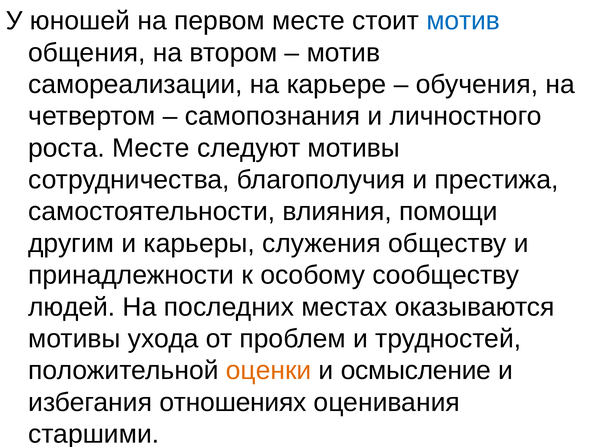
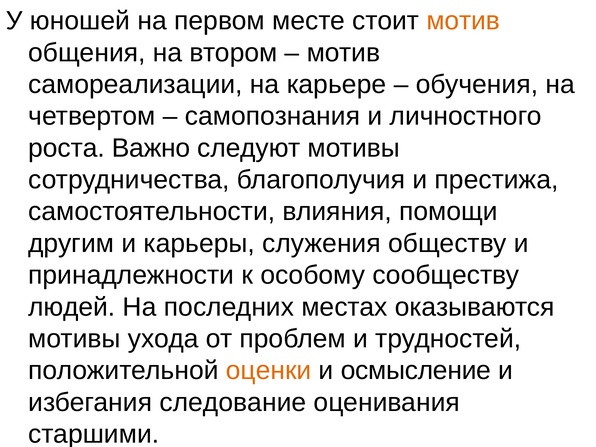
мотив at (463, 21) colour: blue -> orange
роста Месте: Месте -> Важно
отношениях: отношениях -> следование
